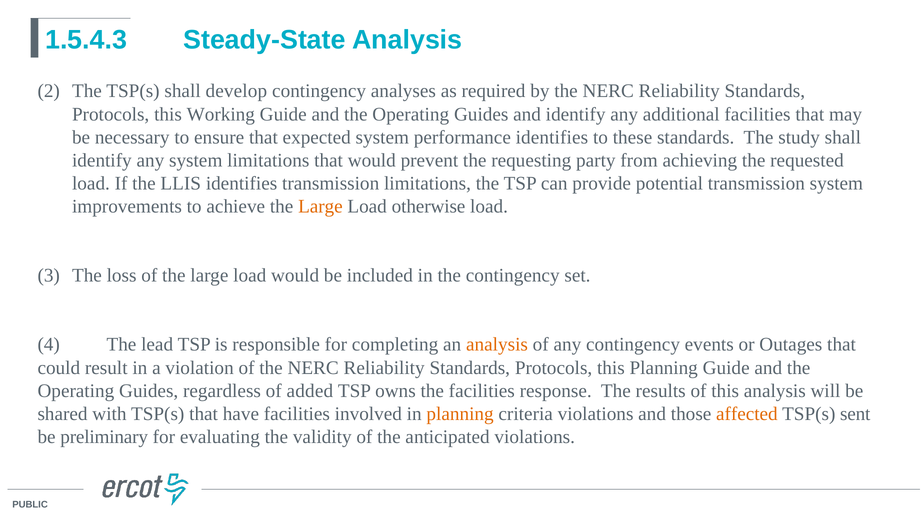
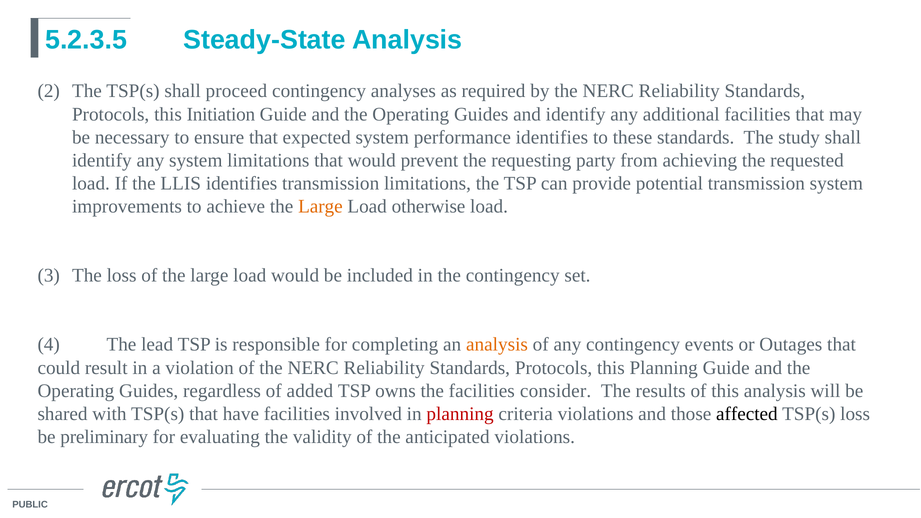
1.5.4.3: 1.5.4.3 -> 5.2.3.5
develop: develop -> proceed
Working: Working -> Initiation
response: response -> consider
planning at (460, 414) colour: orange -> red
affected colour: orange -> black
TSP(s sent: sent -> loss
